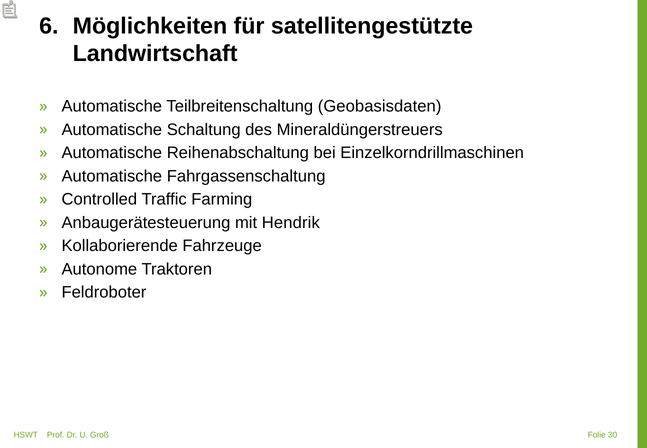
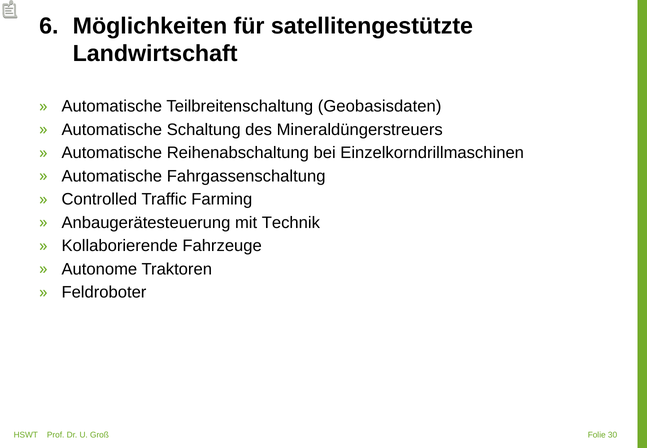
Hendrik: Hendrik -> Technik
